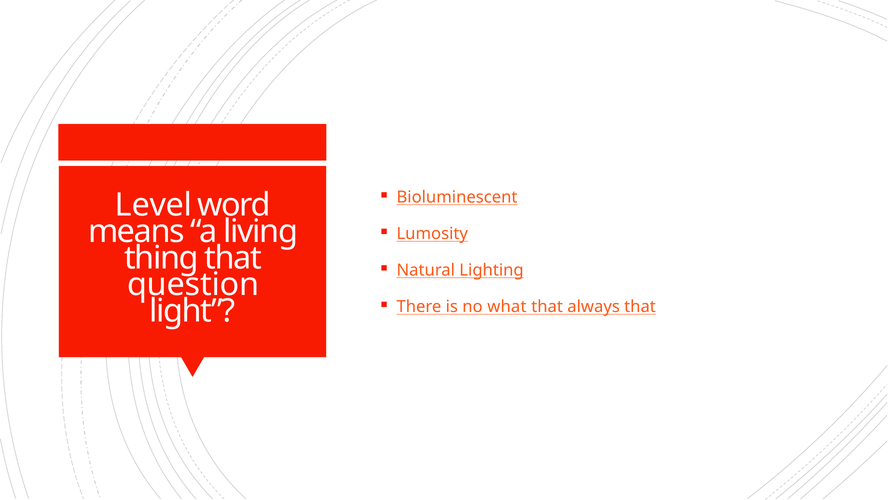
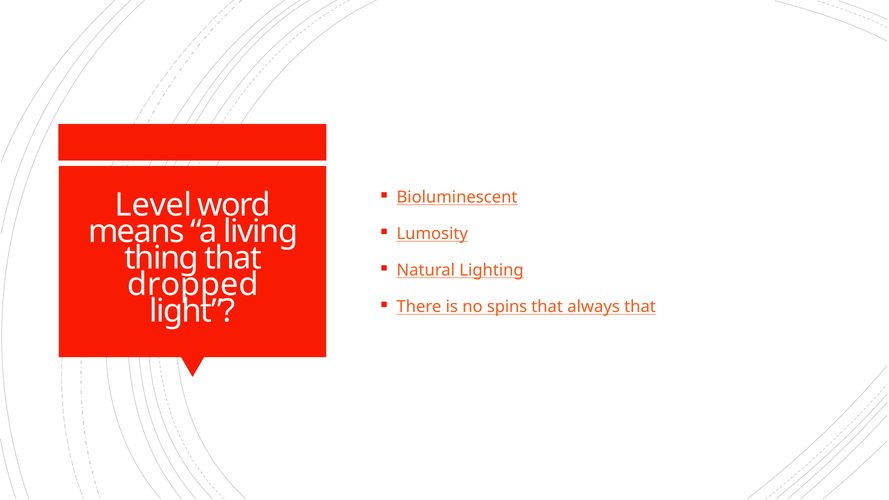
question: question -> dropped
what: what -> spins
